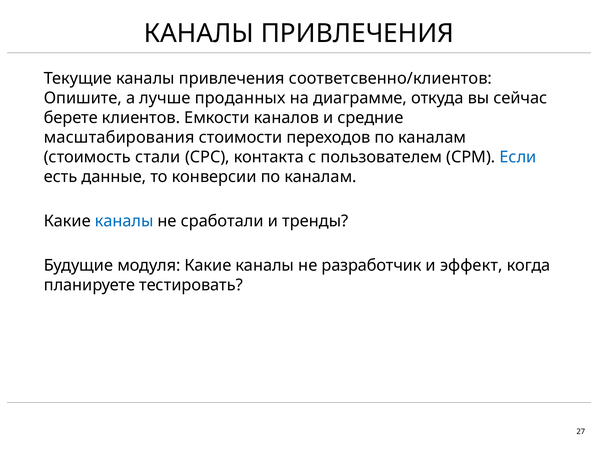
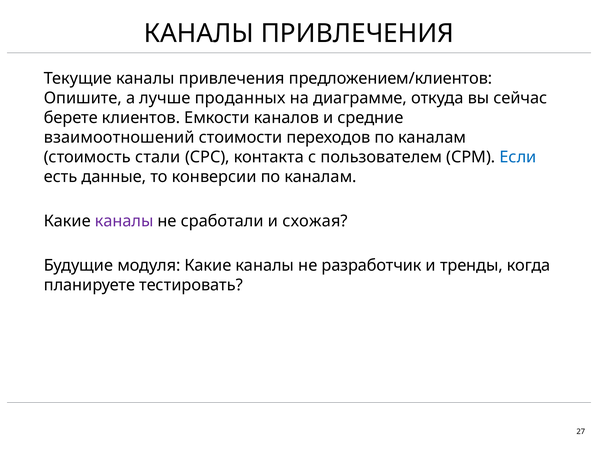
соответсвенно/клиентов: соответсвенно/клиентов -> предложением/клиентов
масштабирования: масштабирования -> взаимоотношений
каналы at (124, 221) colour: blue -> purple
тренды: тренды -> схожая
эффект: эффект -> тренды
